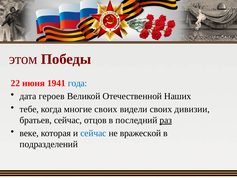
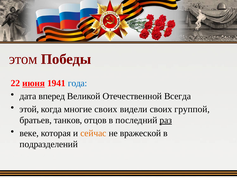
июня underline: none -> present
героев: героев -> вперед
Наших: Наших -> Всегда
тебе: тебе -> этой
дивизии: дивизии -> группой
братьев сейчас: сейчас -> танков
сейчас at (93, 133) colour: blue -> orange
